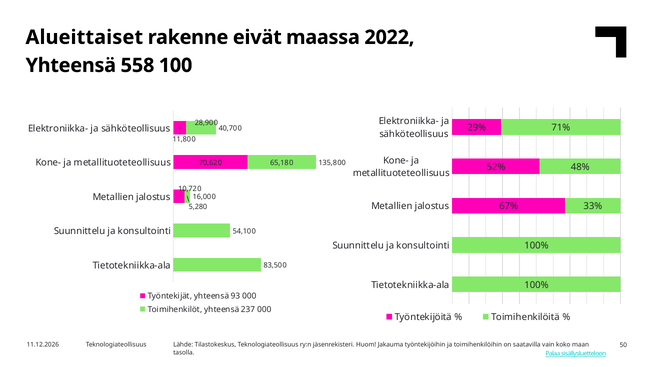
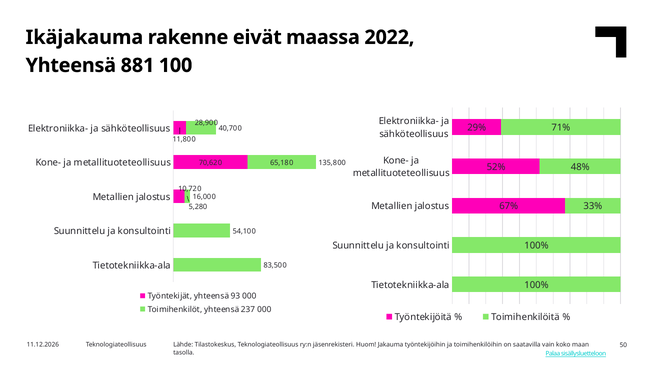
Alueittaiset: Alueittaiset -> Ikäjakauma
558: 558 -> 881
